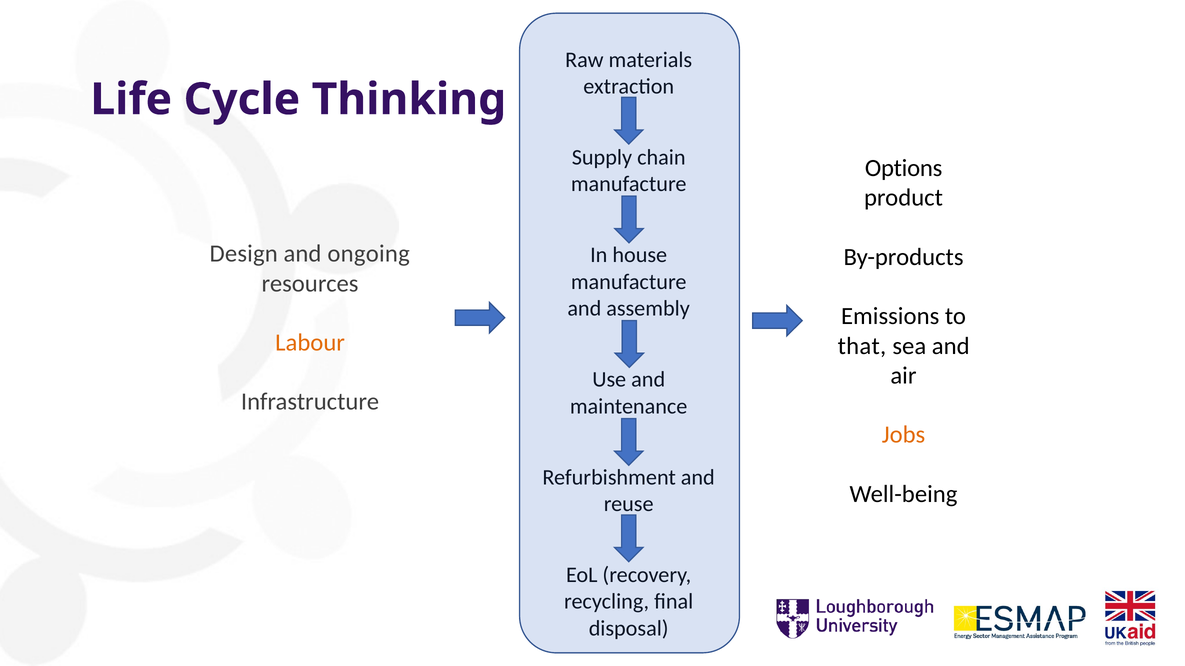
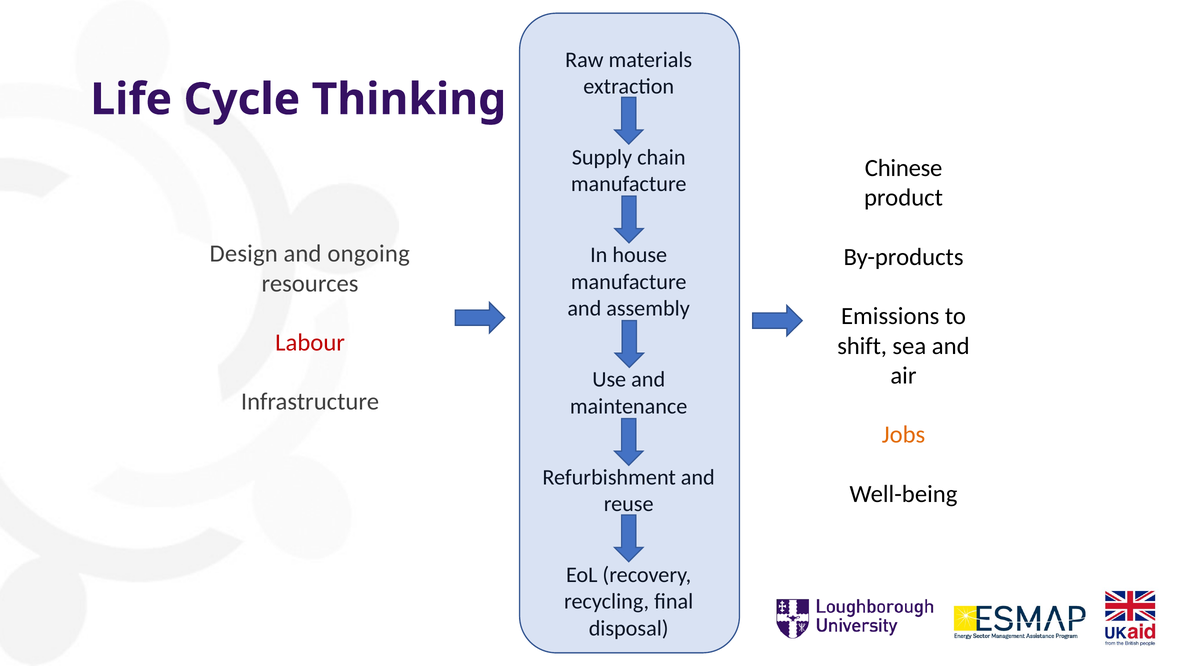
Options: Options -> Chinese
Labour colour: orange -> red
that: that -> shift
